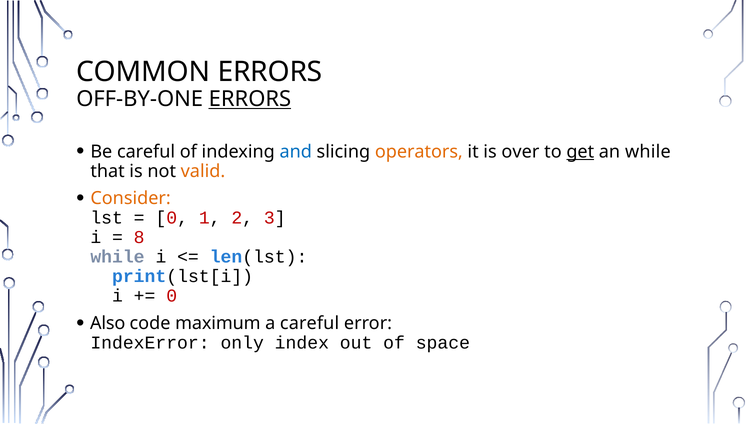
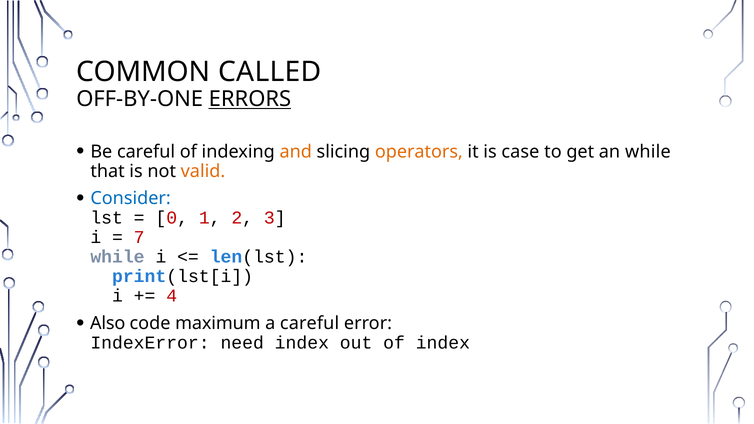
COMMON ERRORS: ERRORS -> CALLED
and colour: blue -> orange
over: over -> case
get underline: present -> none
Consider colour: orange -> blue
8: 8 -> 7
0 at (172, 296): 0 -> 4
only: only -> need
of space: space -> index
